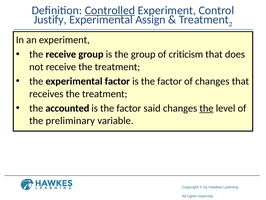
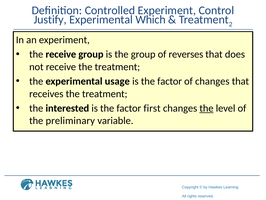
Controlled underline: present -> none
Assign: Assign -> Which
criticism: criticism -> reverses
experimental factor: factor -> usage
accounted: accounted -> interested
said: said -> first
